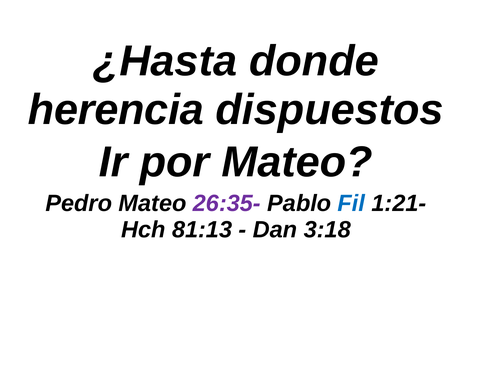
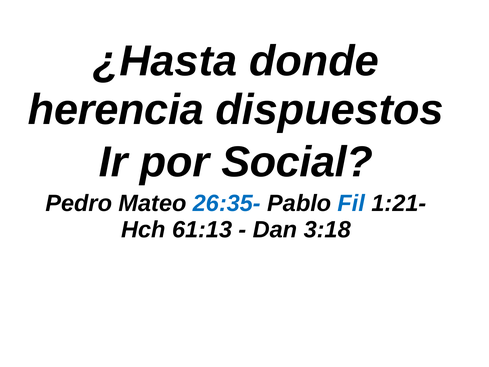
por Mateo: Mateo -> Social
26:35- colour: purple -> blue
81:13: 81:13 -> 61:13
